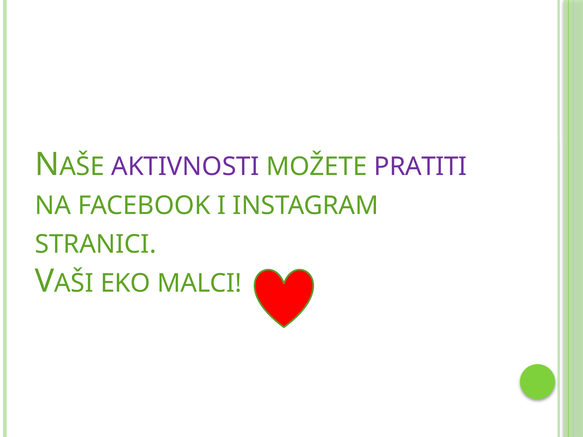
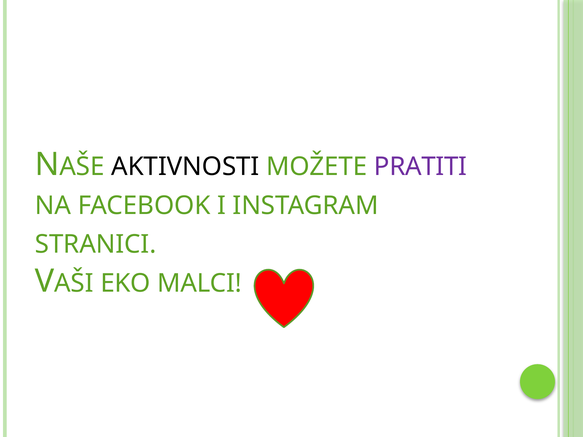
AKTIVNOSTI colour: purple -> black
